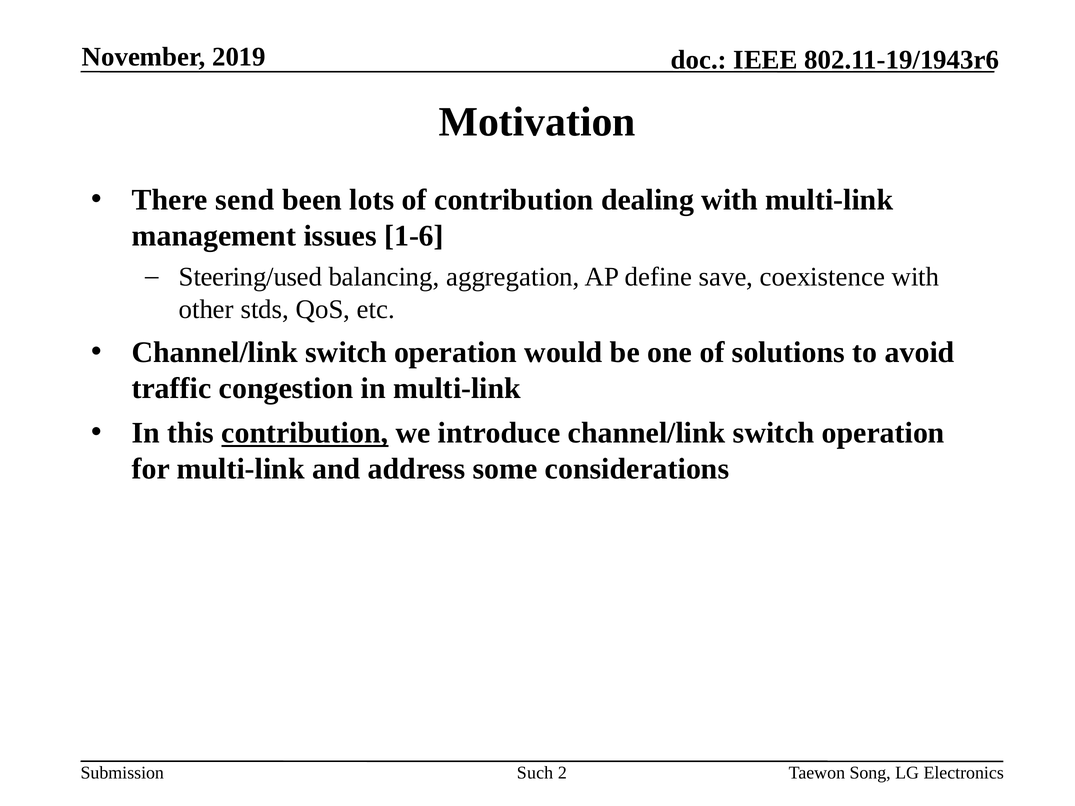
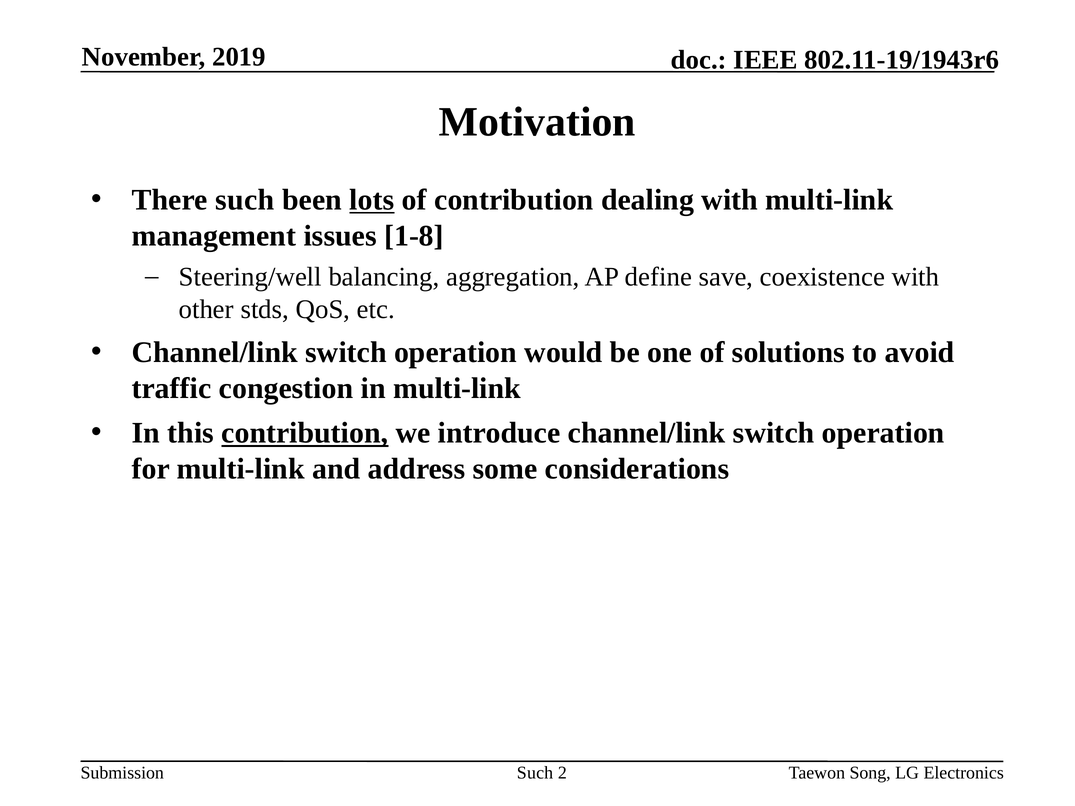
There send: send -> such
lots underline: none -> present
1-6: 1-6 -> 1-8
Steering/used: Steering/used -> Steering/well
